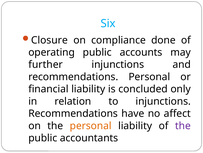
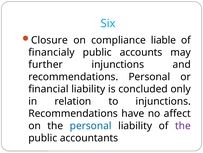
done: done -> liable
operating: operating -> financialy
personal at (91, 125) colour: orange -> blue
